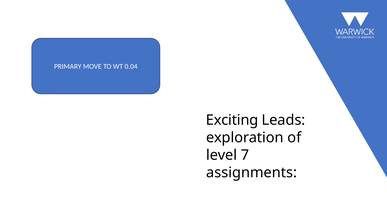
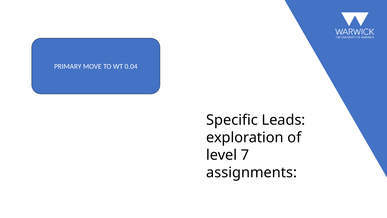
Exciting: Exciting -> Specific
